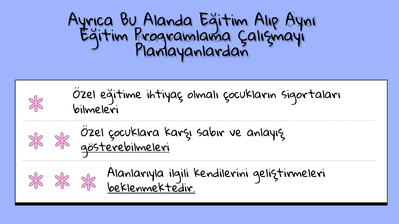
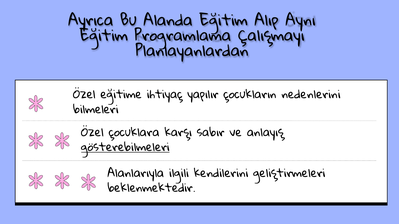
olmalı: olmalı -> yapılır
sigortaları: sigortaları -> nedenlerini
beklenmektedir underline: present -> none
